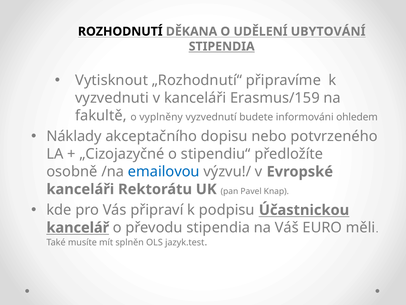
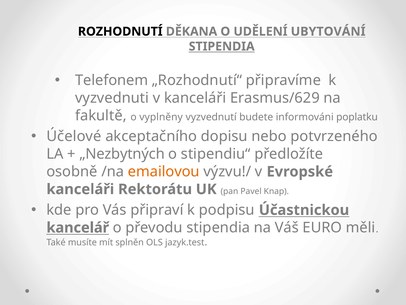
Vytisknout: Vytisknout -> Telefonem
Erasmus/159: Erasmus/159 -> Erasmus/629
ohledem: ohledem -> poplatku
Náklady: Náklady -> Účelové
„Cizojazyčné: „Cizojazyčné -> „Nezbytných
emailovou colour: blue -> orange
